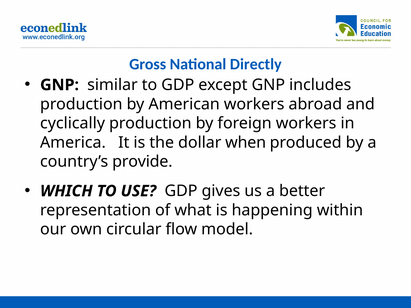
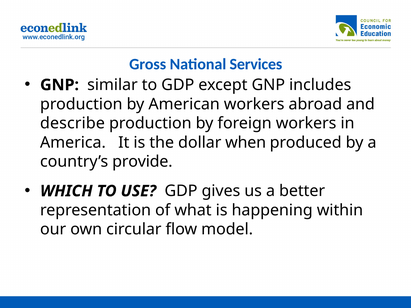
Directly: Directly -> Services
cyclically: cyclically -> describe
